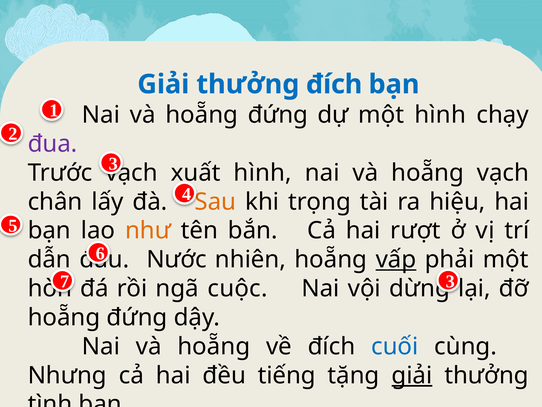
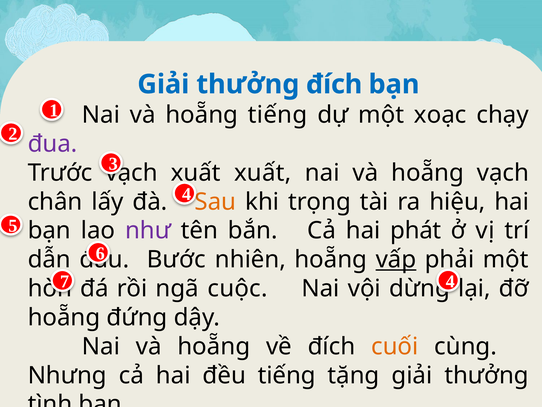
và hoẵng đứng: đứng -> tiếng
một hình: hình -> xoạc
hình at (263, 173): hình -> xuất
như colour: orange -> purple
rượt: rượt -> phát
Nước: Nước -> Bước
3 at (450, 281): 3 -> 4
cuối colour: blue -> orange
giải at (412, 375) underline: present -> none
